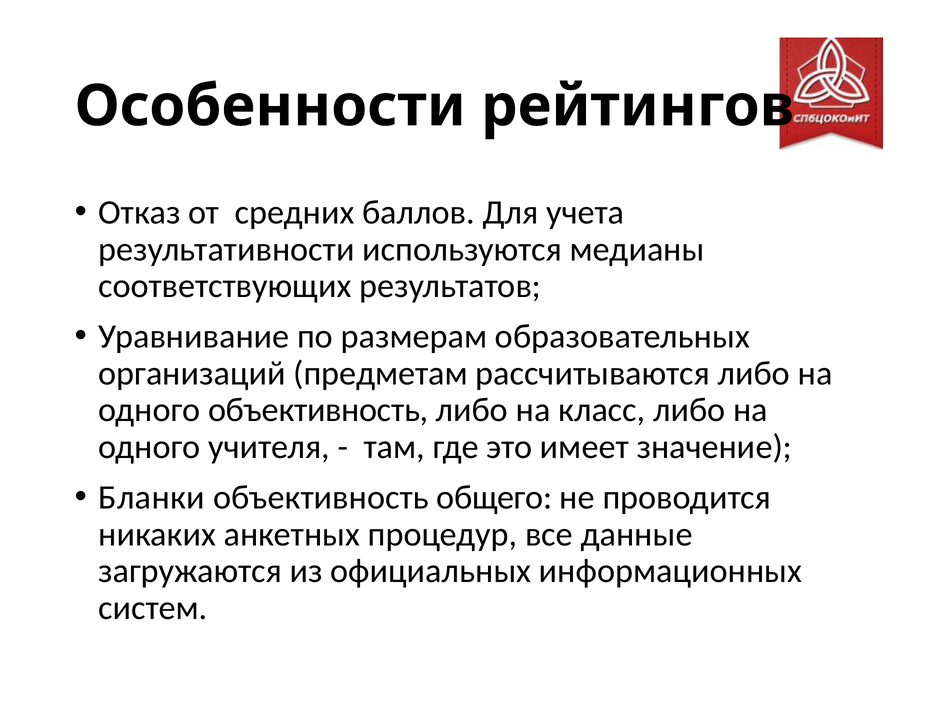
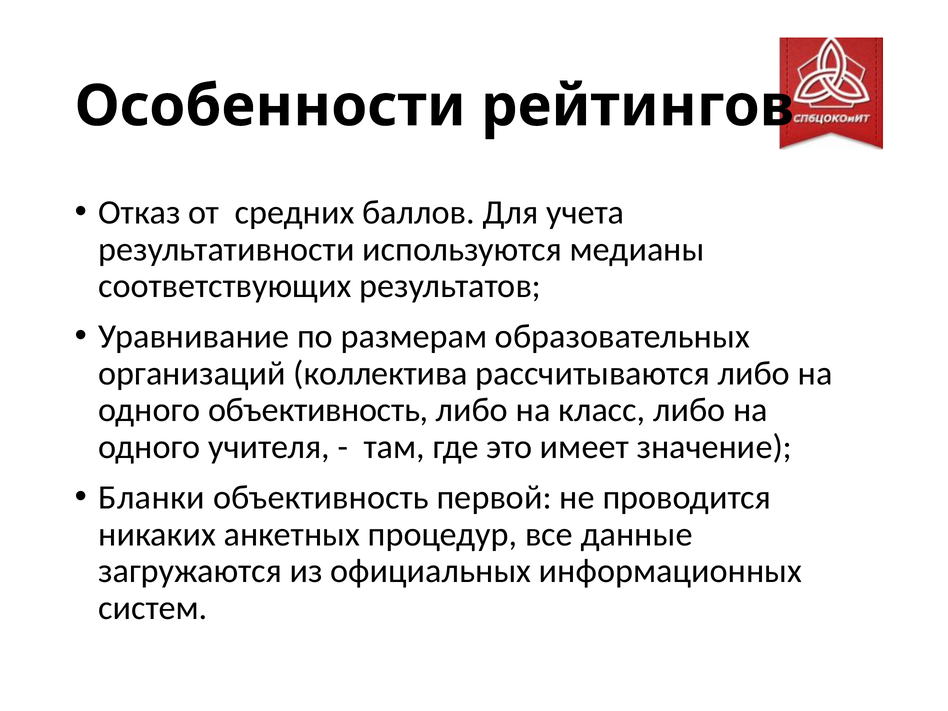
предметам: предметам -> коллектива
общего: общего -> первой
